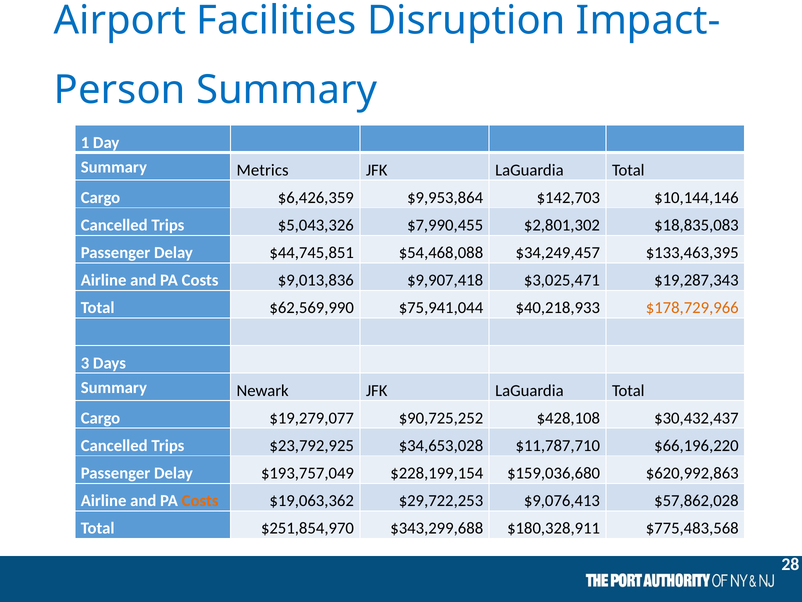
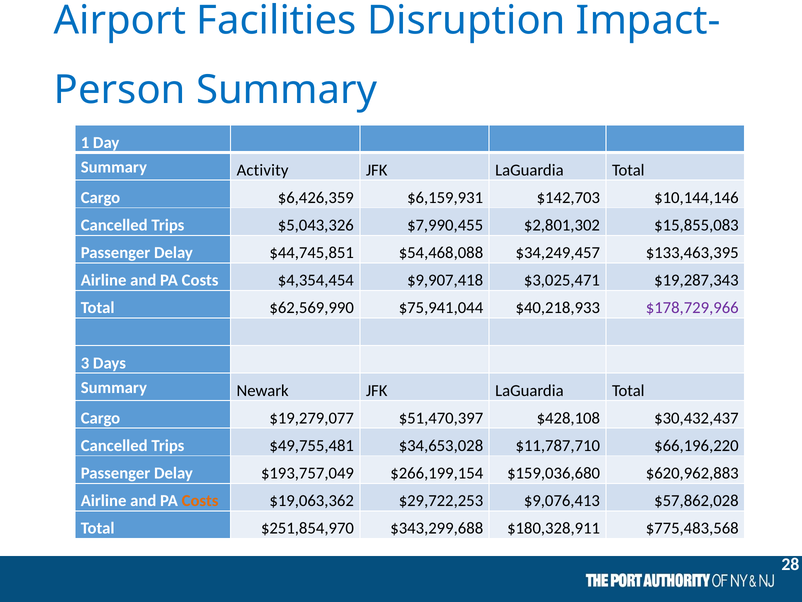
Metrics: Metrics -> Activity
$9,953,864: $9,953,864 -> $6,159,931
$18,835,083: $18,835,083 -> $15,855,083
$9,013,836: $9,013,836 -> $4,354,454
$178,729,966 colour: orange -> purple
$90,725,252: $90,725,252 -> $51,470,397
$23,792,925: $23,792,925 -> $49,755,481
$228,199,154: $228,199,154 -> $266,199,154
$620,992,863: $620,992,863 -> $620,962,883
